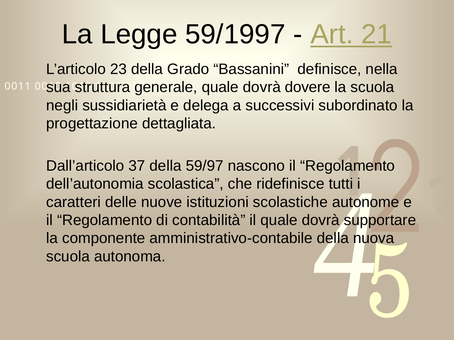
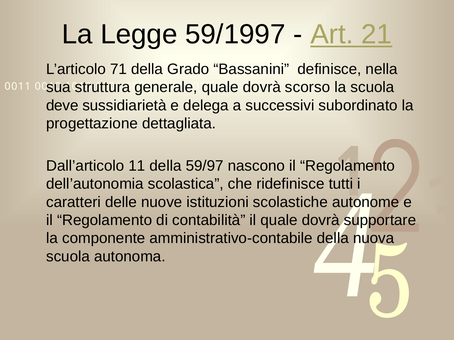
23: 23 -> 71
dovere: dovere -> scorso
negli: negli -> deve
37: 37 -> 11
